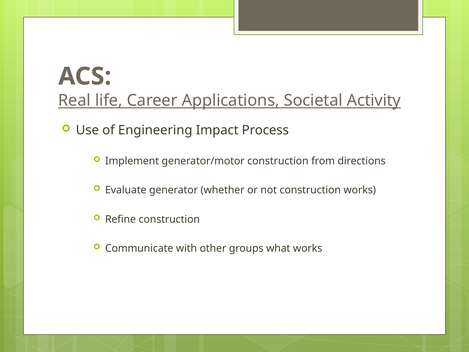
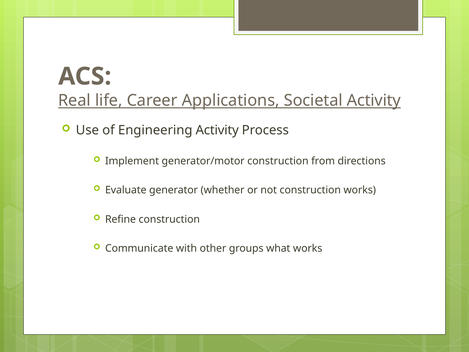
Engineering Impact: Impact -> Activity
